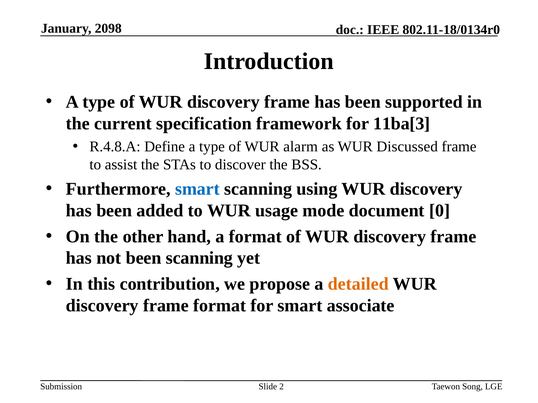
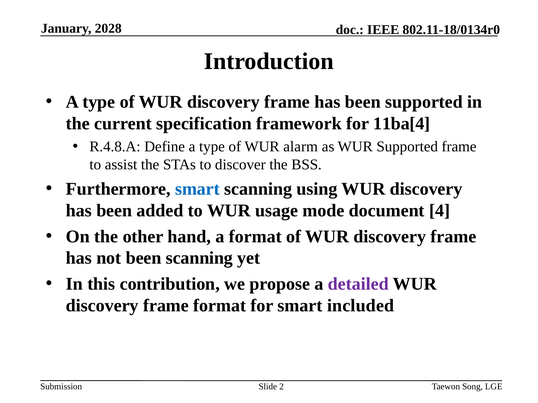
2098: 2098 -> 2028
11ba[3: 11ba[3 -> 11ba[4
WUR Discussed: Discussed -> Supported
0: 0 -> 4
detailed colour: orange -> purple
associate: associate -> included
